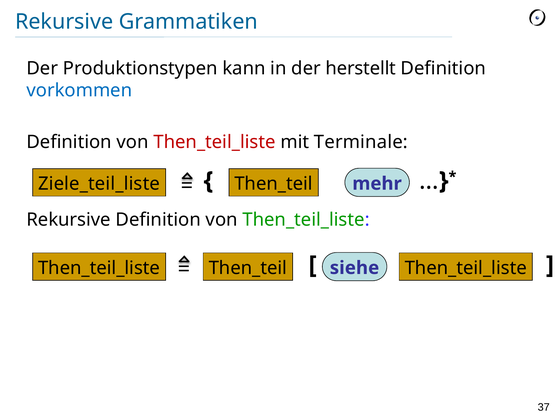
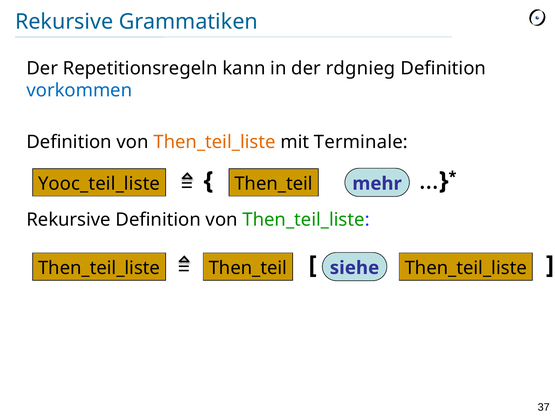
Produktionstypen: Produktionstypen -> Repetitionsregeln
herstellt: herstellt -> rdgnieg
Then_teil_liste at (214, 142) colour: red -> orange
Ziele_teil_liste: Ziele_teil_liste -> Yooc_teil_liste
